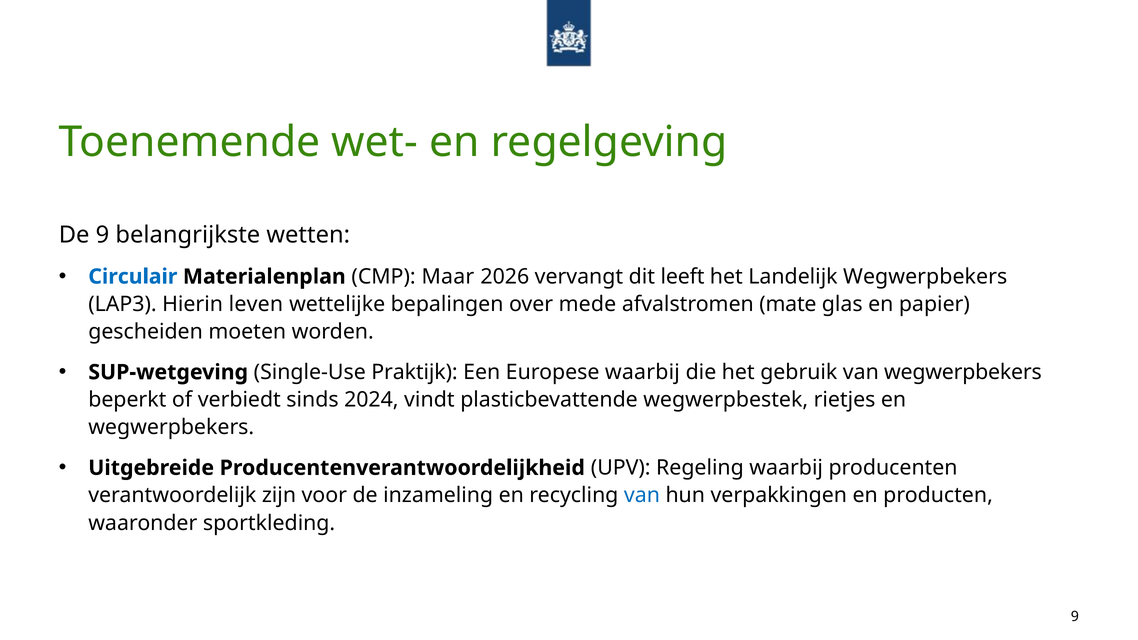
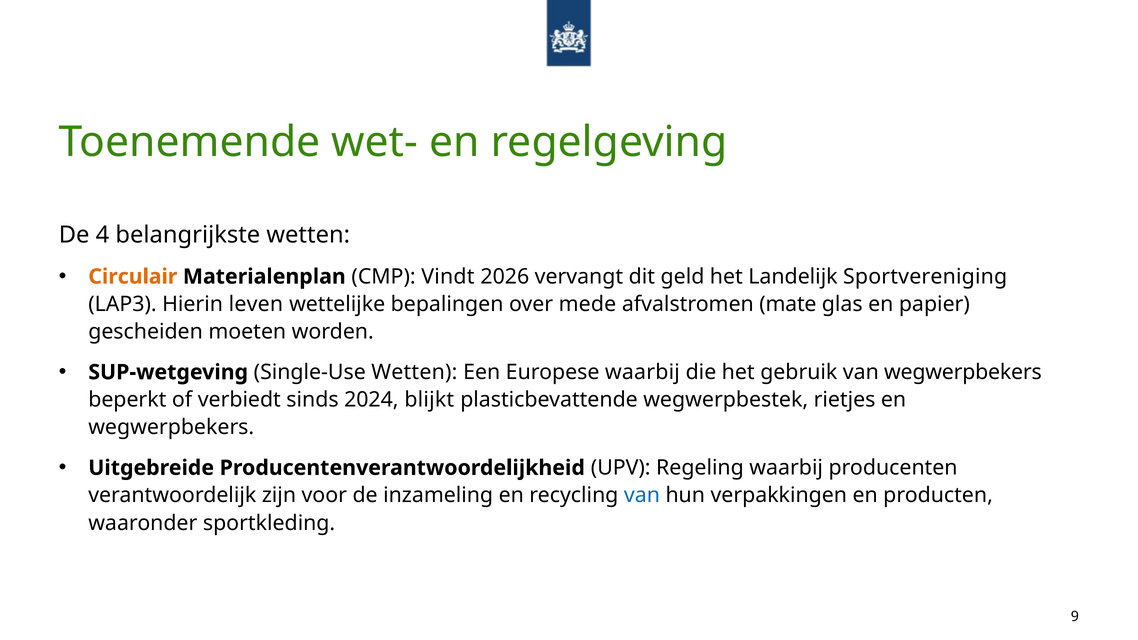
De 9: 9 -> 4
Circulair colour: blue -> orange
Maar: Maar -> Vindt
leeft: leeft -> geld
Landelijk Wegwerpbekers: Wegwerpbekers -> Sportvereniging
Single-Use Praktijk: Praktijk -> Wetten
vindt: vindt -> blijkt
